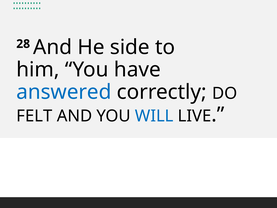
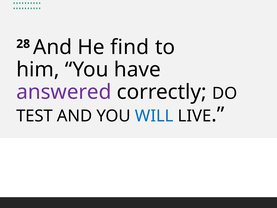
side: side -> find
answered colour: blue -> purple
FELT: FELT -> TEST
